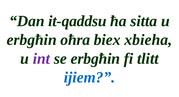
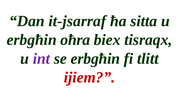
it-qaddsu: it-qaddsu -> it-jsarraf
xbieha: xbieha -> tisraqx
ijiem colour: blue -> red
